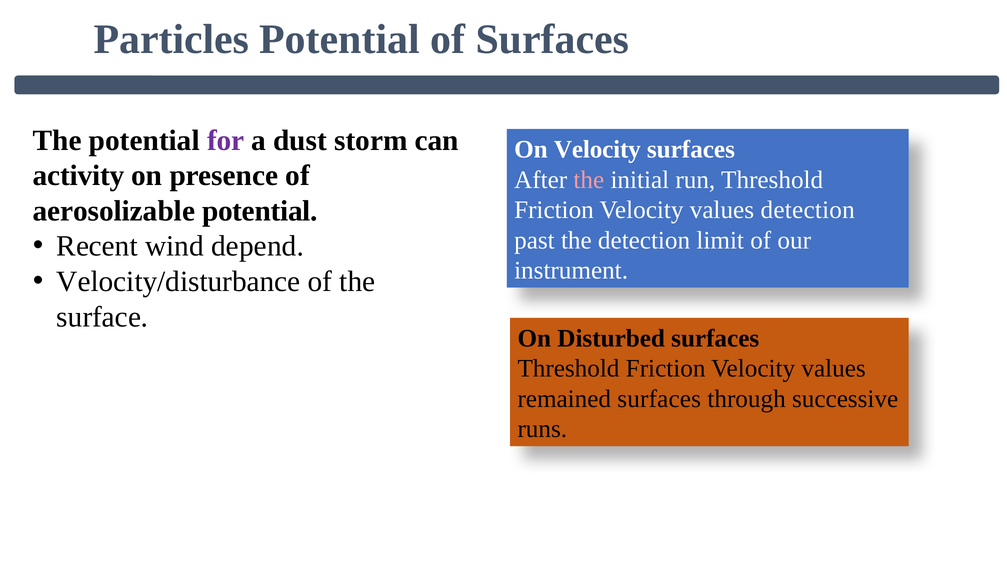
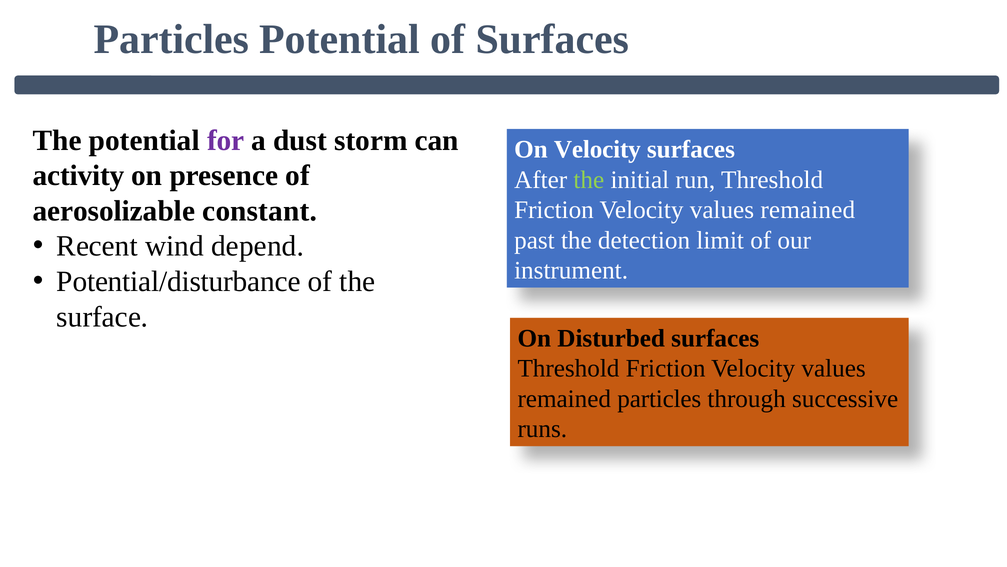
the at (589, 180) colour: pink -> light green
aerosolizable potential: potential -> constant
detection at (808, 210): detection -> remained
Velocity/disturbance: Velocity/disturbance -> Potential/disturbance
remained surfaces: surfaces -> particles
